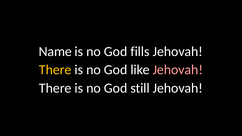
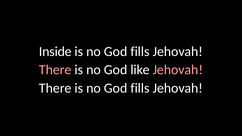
Name: Name -> Inside
There at (55, 70) colour: yellow -> pink
still at (140, 88): still -> fills
